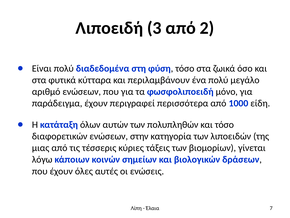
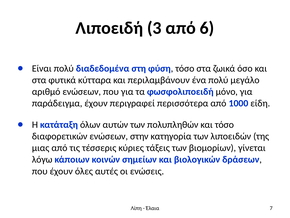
2: 2 -> 6
